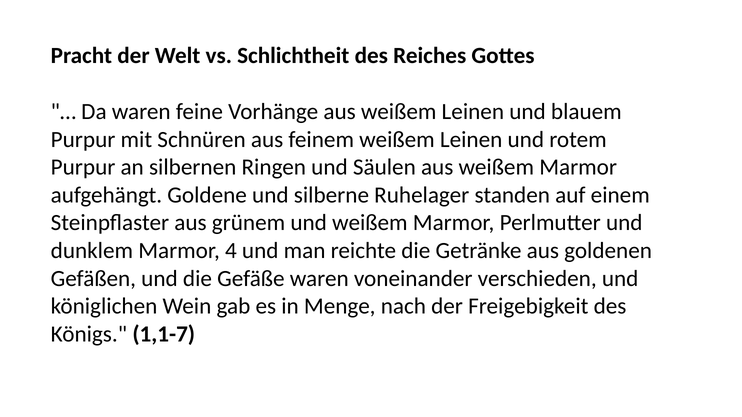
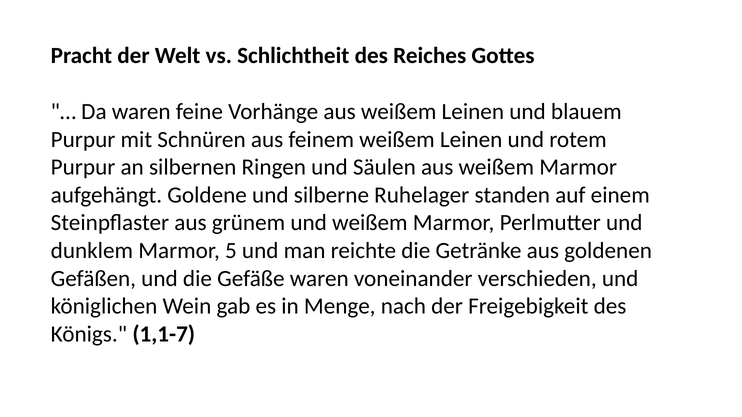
4: 4 -> 5
